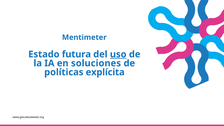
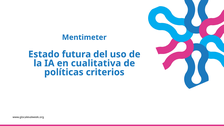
uso underline: present -> none
soluciones: soluciones -> cualitativa
explícita: explícita -> criterios
